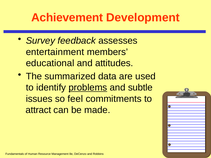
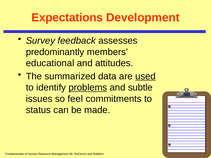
Achievement: Achievement -> Expectations
entertainment: entertainment -> predominantly
used underline: none -> present
attract: attract -> status
